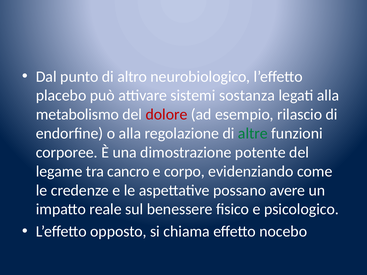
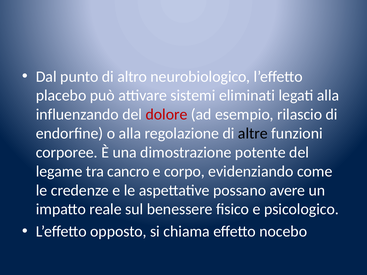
sostanza: sostanza -> eliminati
metabolismo: metabolismo -> influenzando
altre colour: green -> black
